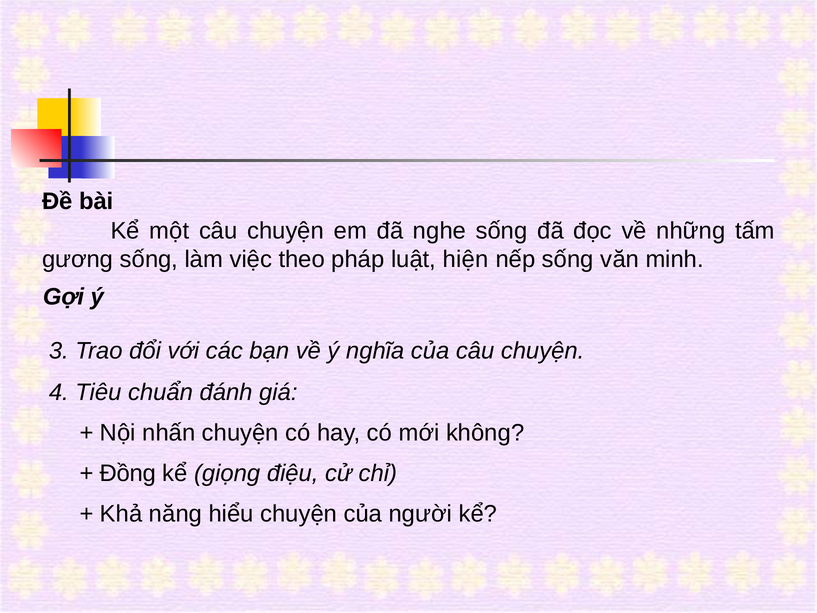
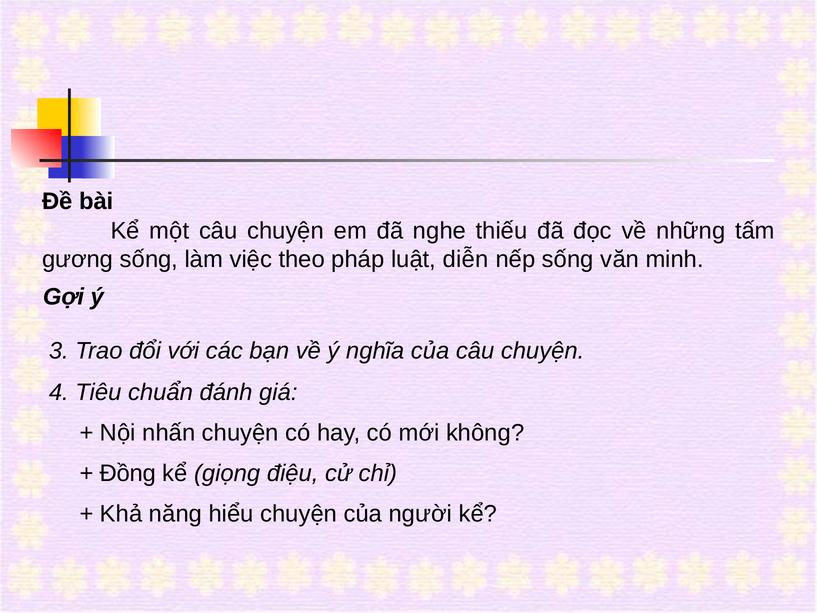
nghe sống: sống -> thiếu
hiện: hiện -> diễn
